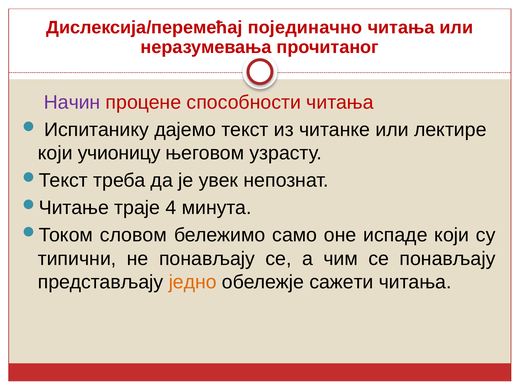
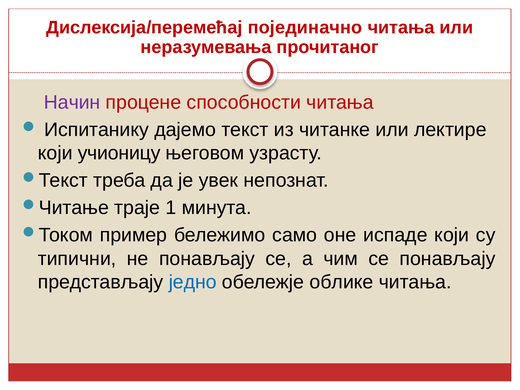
4: 4 -> 1
словом: словом -> пример
једно colour: orange -> blue
сажети: сажети -> облике
